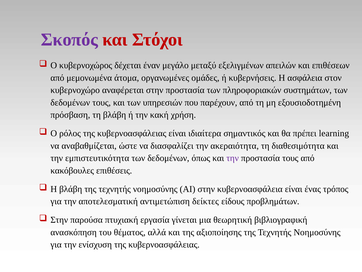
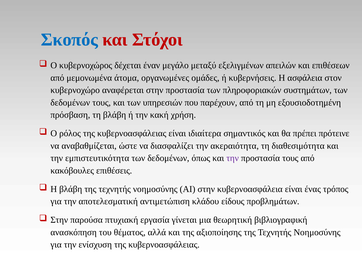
Σκοπός colour: purple -> blue
learning: learning -> πρότεινε
δείκτες: δείκτες -> κλάδου
